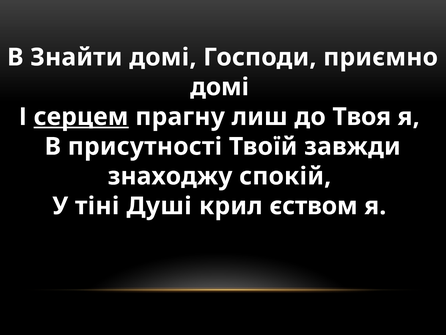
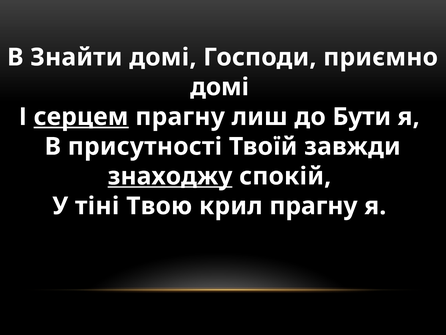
Твоя: Твоя -> Бути
знаходжу underline: none -> present
Душі: Душі -> Твою
крил єством: єством -> прагну
